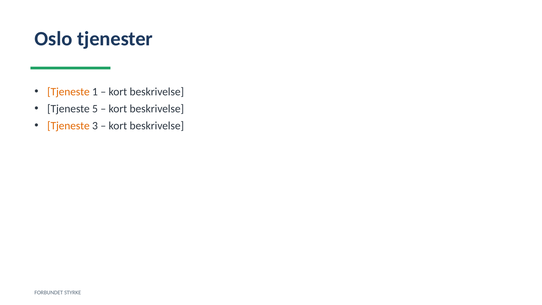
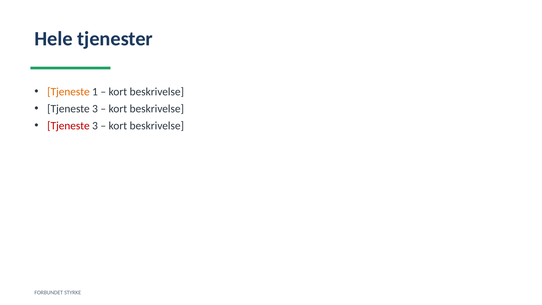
Oslo: Oslo -> Hele
5 at (95, 109): 5 -> 3
Tjeneste at (68, 126) colour: orange -> red
